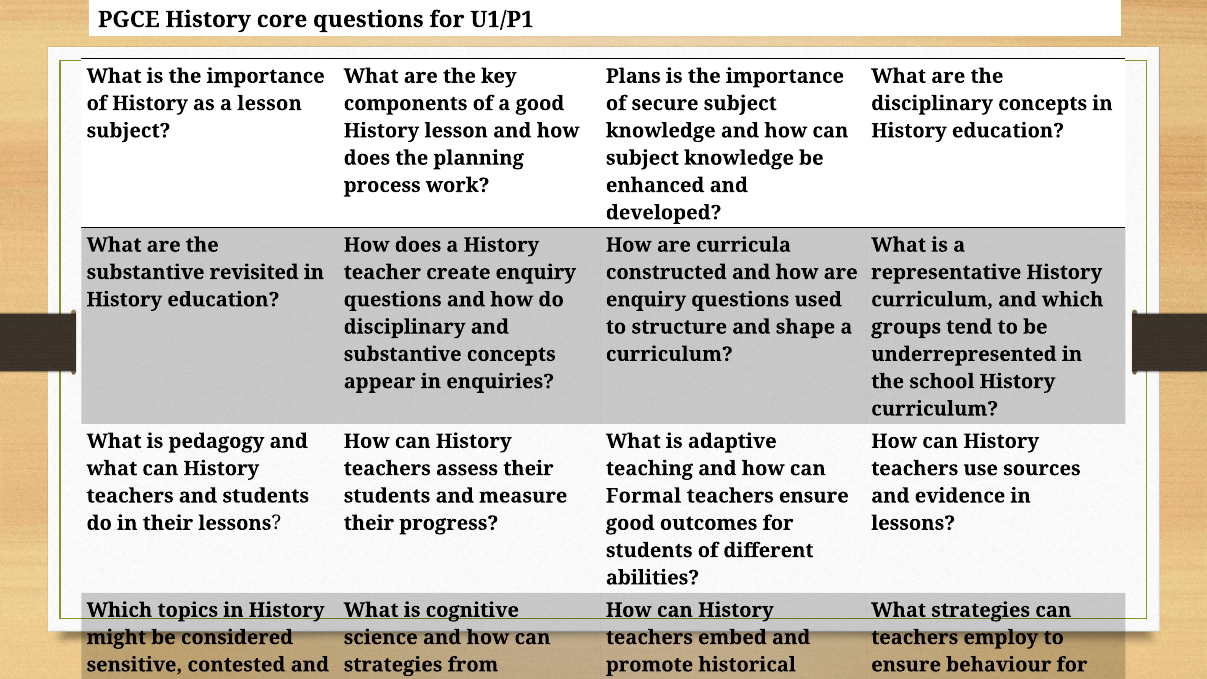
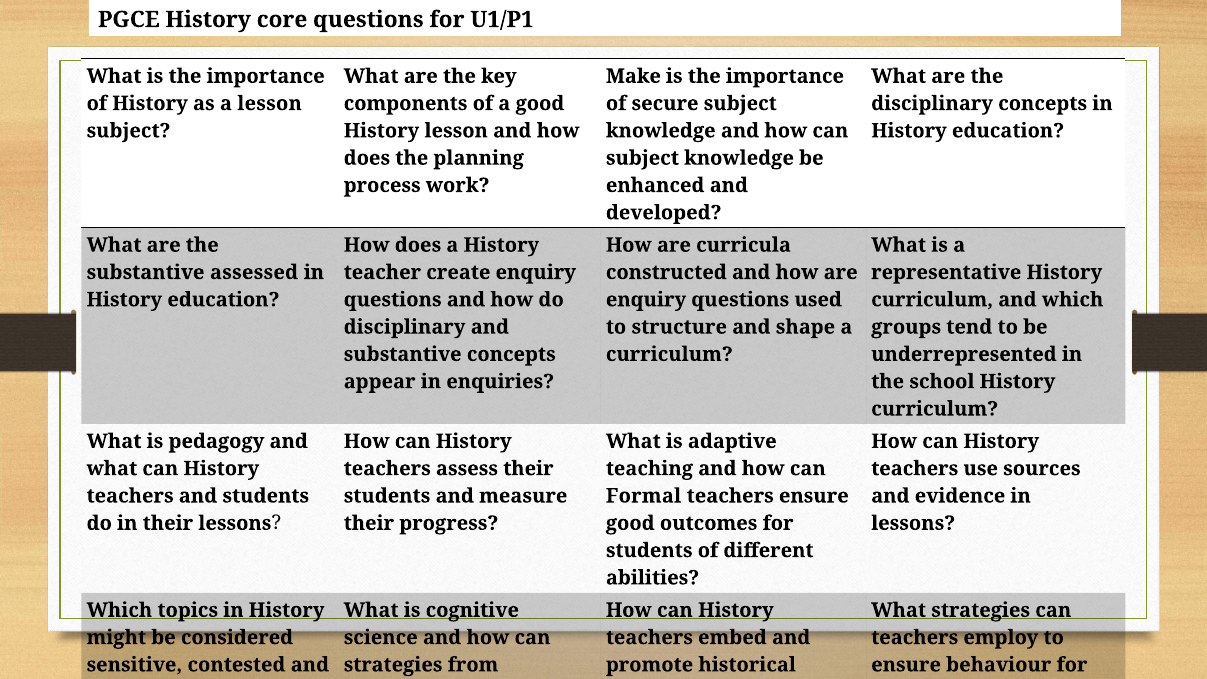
Plans: Plans -> Make
revisited: revisited -> assessed
